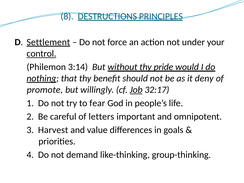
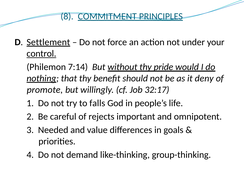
DESTRUCTIONS: DESTRUCTIONS -> COMMITMENT
3:14: 3:14 -> 7:14
Job underline: present -> none
fear: fear -> falls
letters: letters -> rejects
Harvest: Harvest -> Needed
